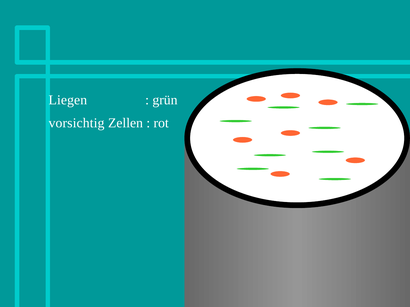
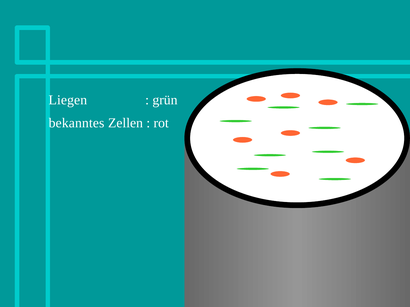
vorsichtig: vorsichtig -> bekanntes
